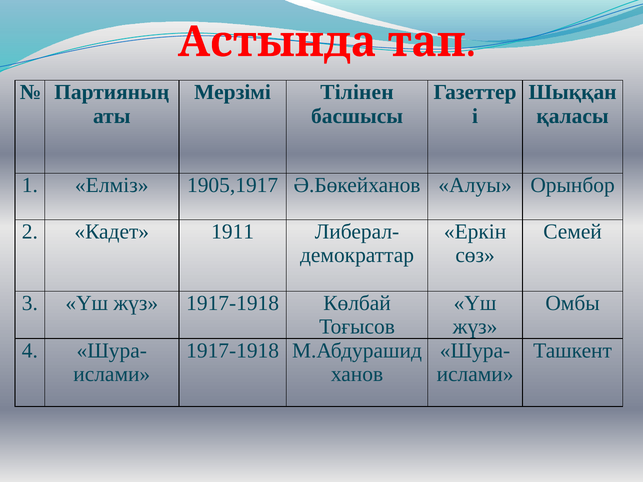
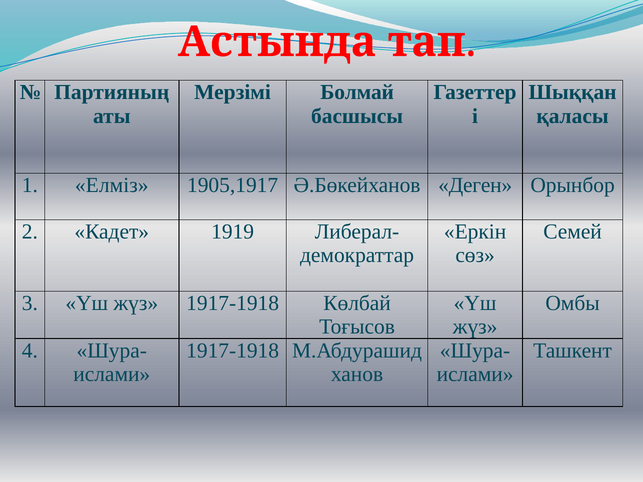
Тілінен: Тілінен -> Болмай
Алуы: Алуы -> Деген
1911: 1911 -> 1919
